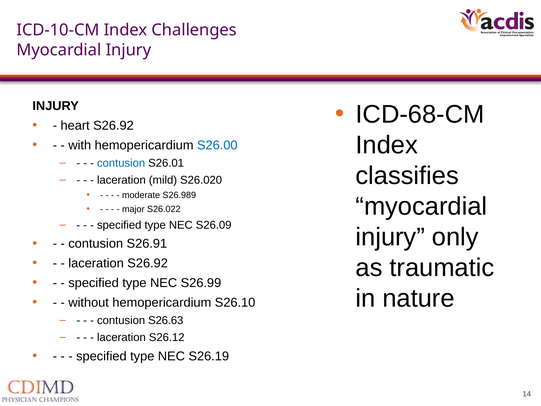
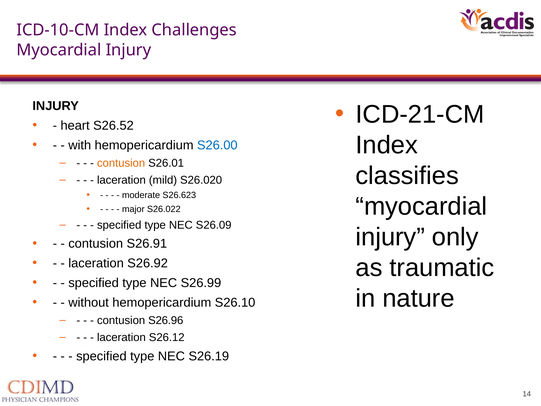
ICD-68-CM: ICD-68-CM -> ICD-21-CM
heart S26.92: S26.92 -> S26.52
contusion at (121, 163) colour: blue -> orange
S26.989: S26.989 -> S26.623
S26.63: S26.63 -> S26.96
